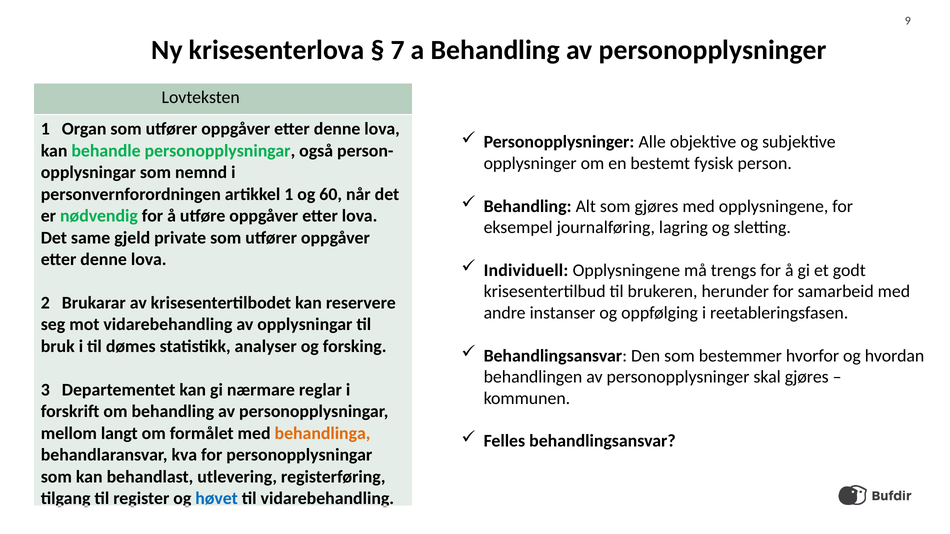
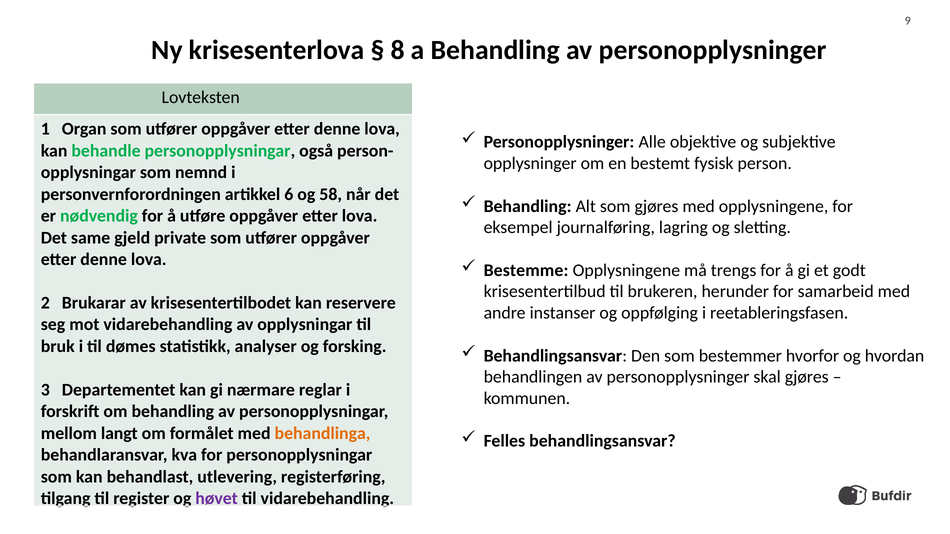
7: 7 -> 8
artikkel 1: 1 -> 6
60: 60 -> 58
Individuell: Individuell -> Bestemme
høvet colour: blue -> purple
